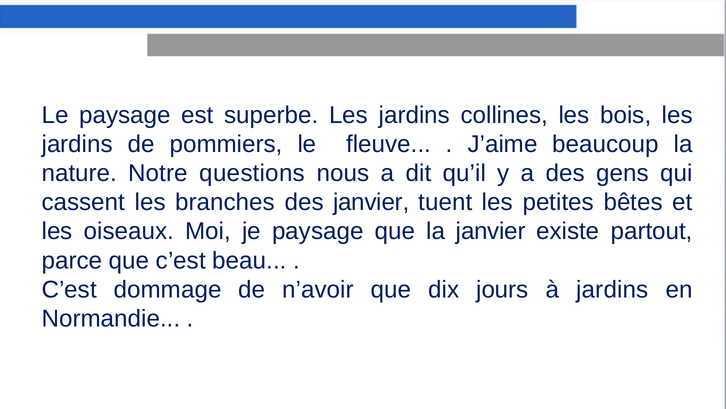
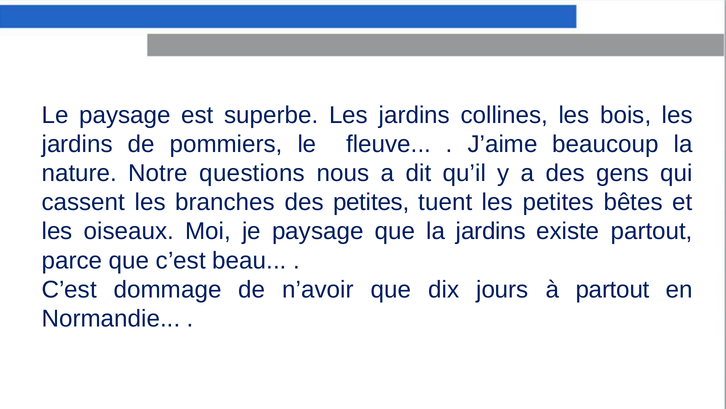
des janvier: janvier -> petites
la janvier: janvier -> jardins
à jardins: jardins -> partout
